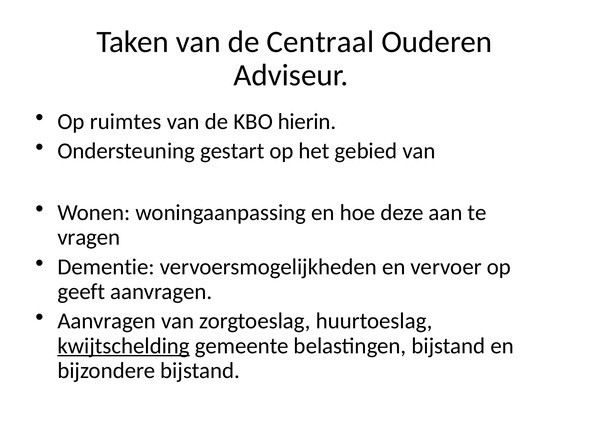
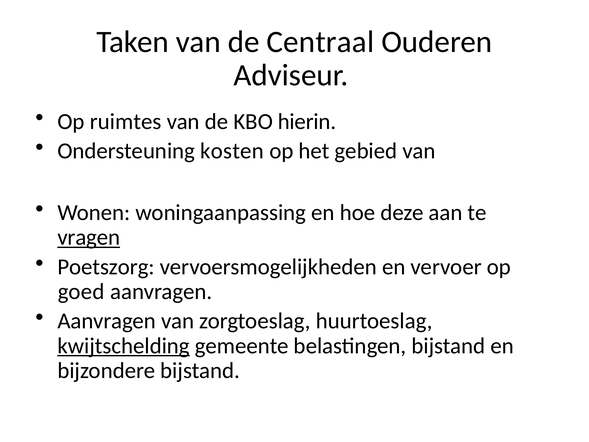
gestart: gestart -> kosten
vragen underline: none -> present
Dementie: Dementie -> Poetszorg
geeft: geeft -> goed
